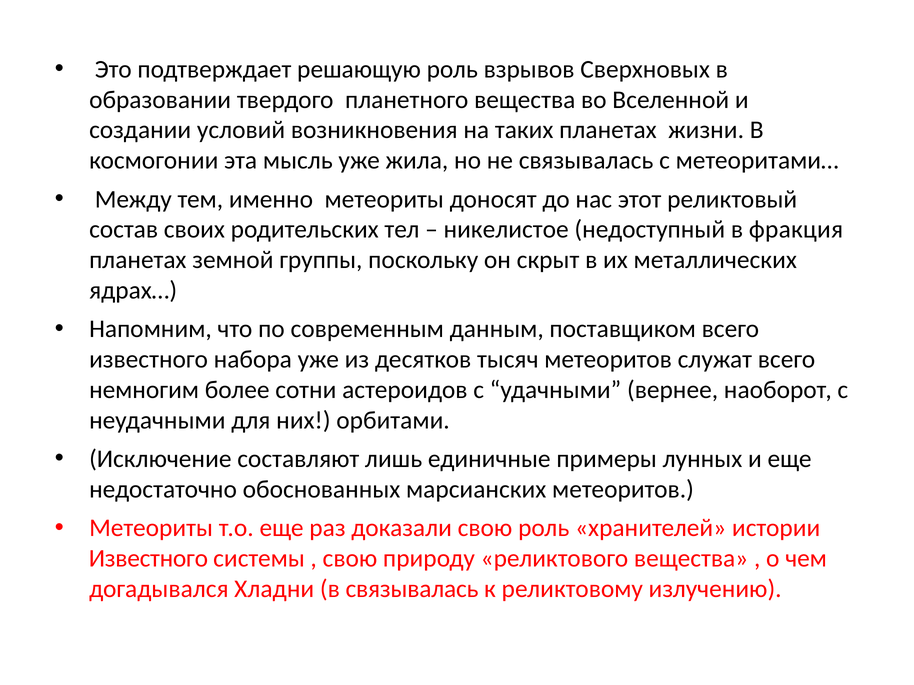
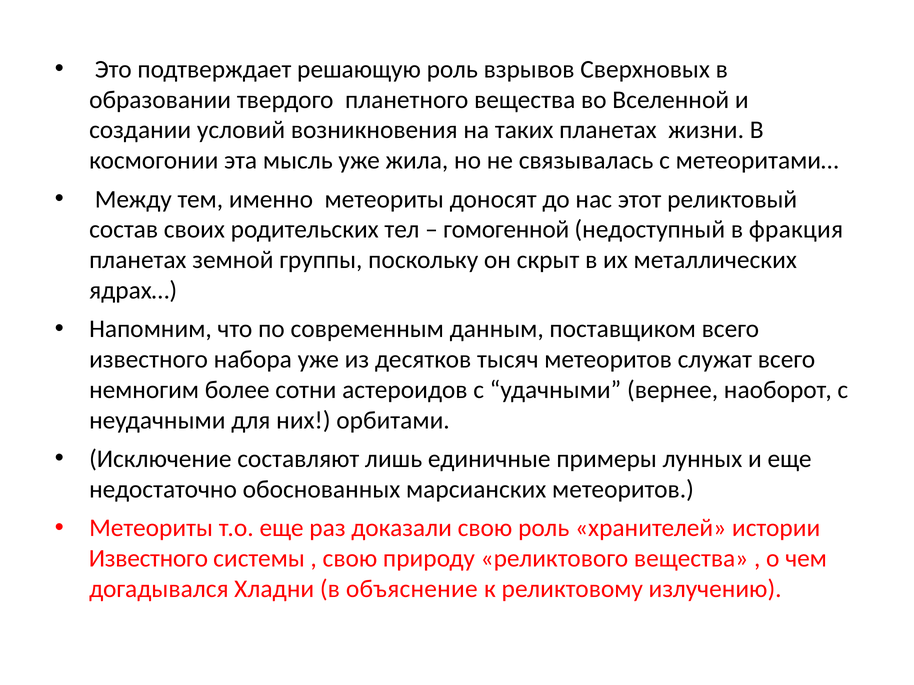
никелистое: никелистое -> гомогенной
в связывалась: связывалась -> объяснение
